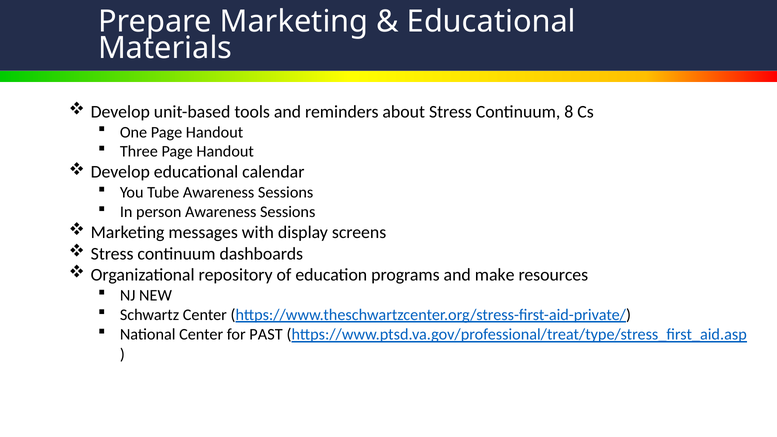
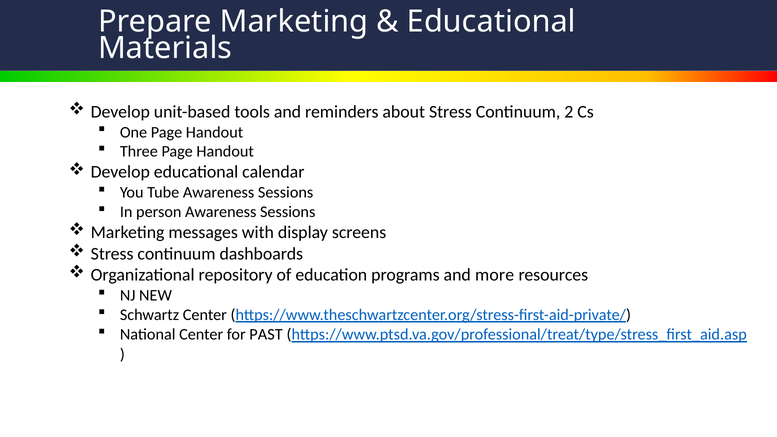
8: 8 -> 2
make: make -> more
